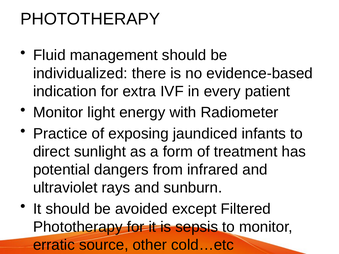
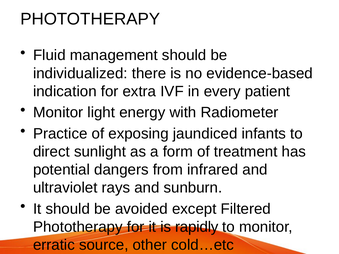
sepsis: sepsis -> rapidly
